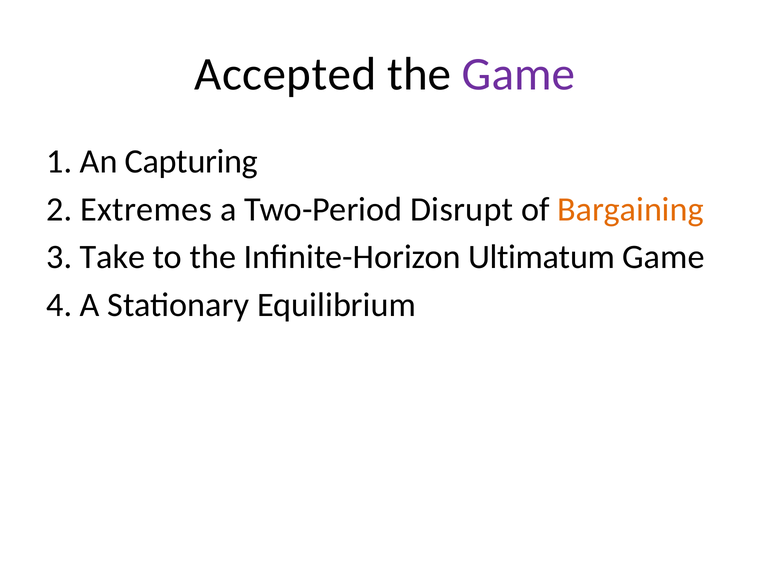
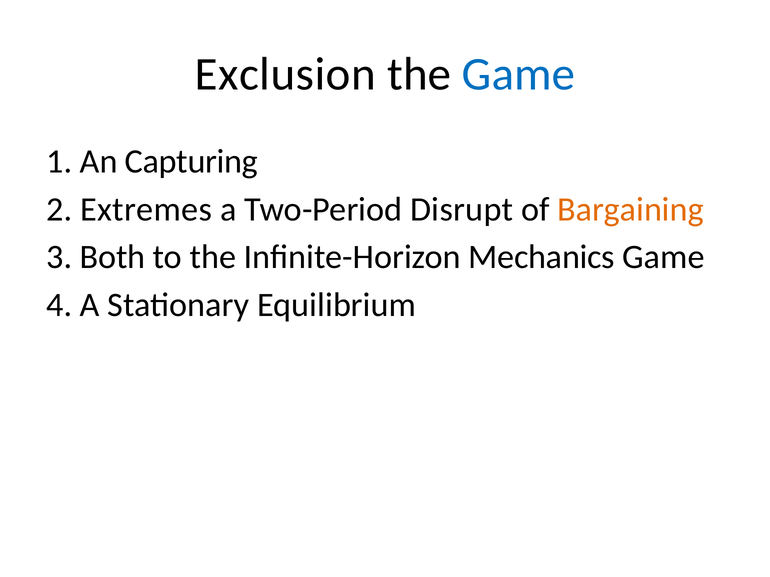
Accepted: Accepted -> Exclusion
Game at (518, 75) colour: purple -> blue
Take: Take -> Both
Ultimatum: Ultimatum -> Mechanics
